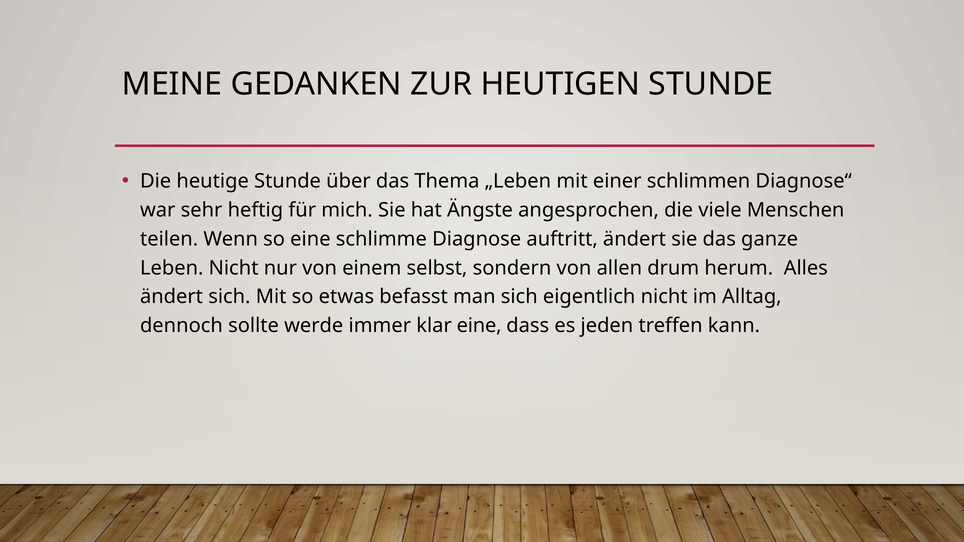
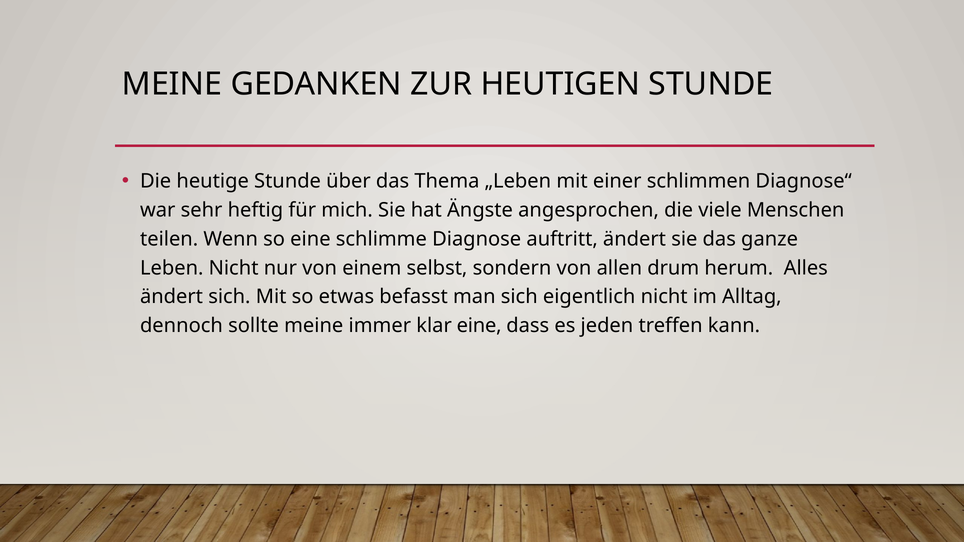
sollte werde: werde -> meine
